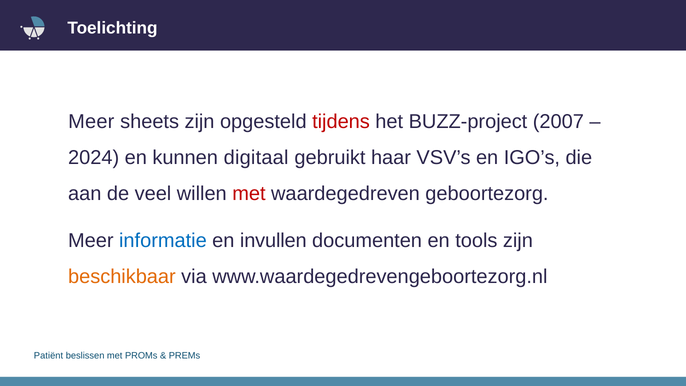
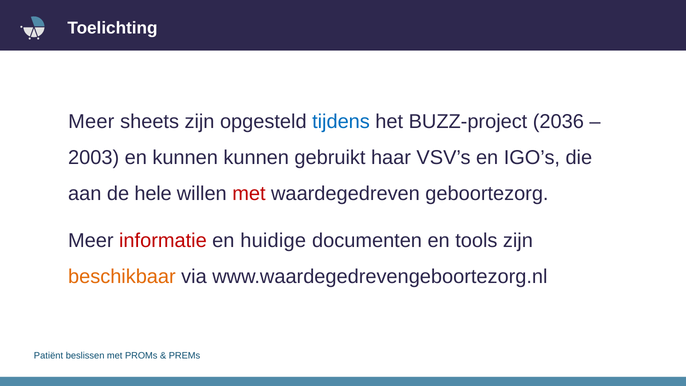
tijdens colour: red -> blue
2007: 2007 -> 2036
2024: 2024 -> 2003
kunnen digitaal: digitaal -> kunnen
veel: veel -> hele
informatie colour: blue -> red
invullen: invullen -> huidige
